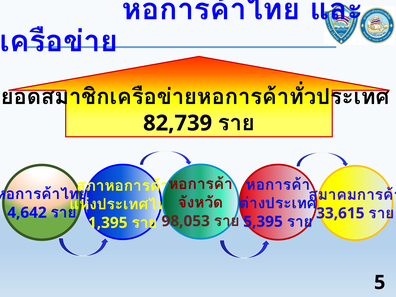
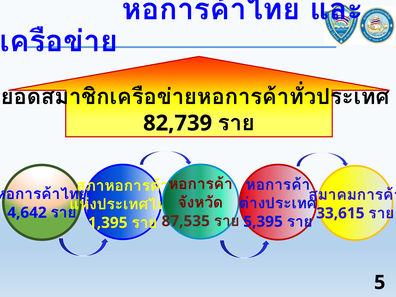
98,053: 98,053 -> 87,535
